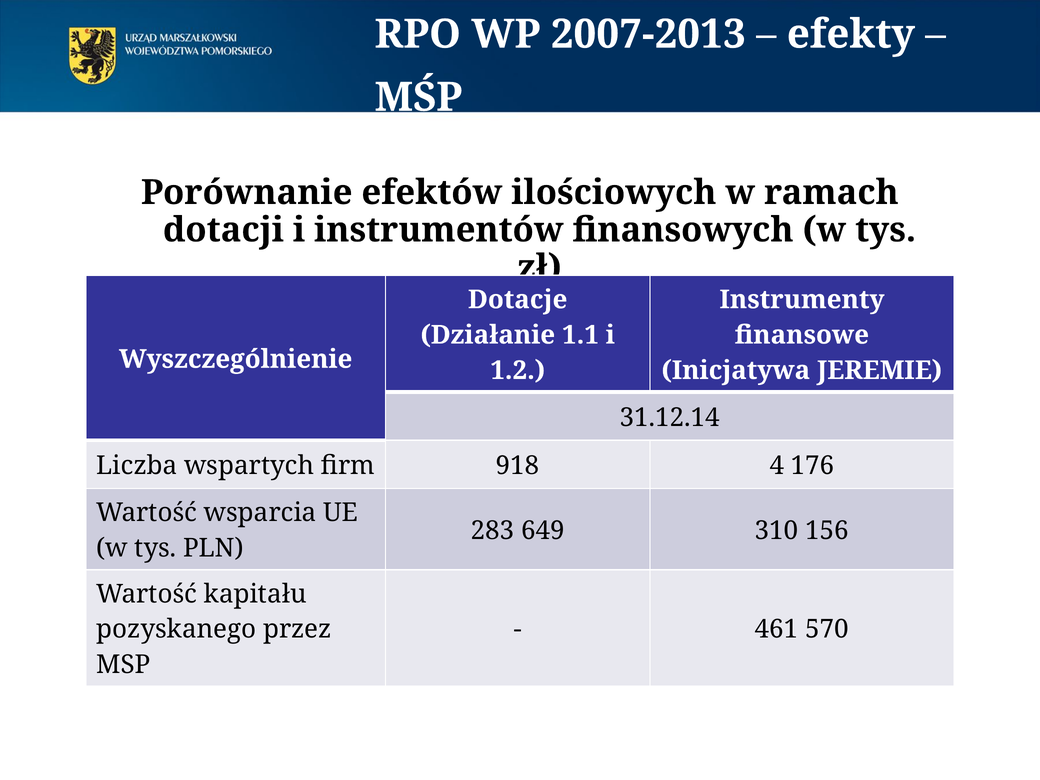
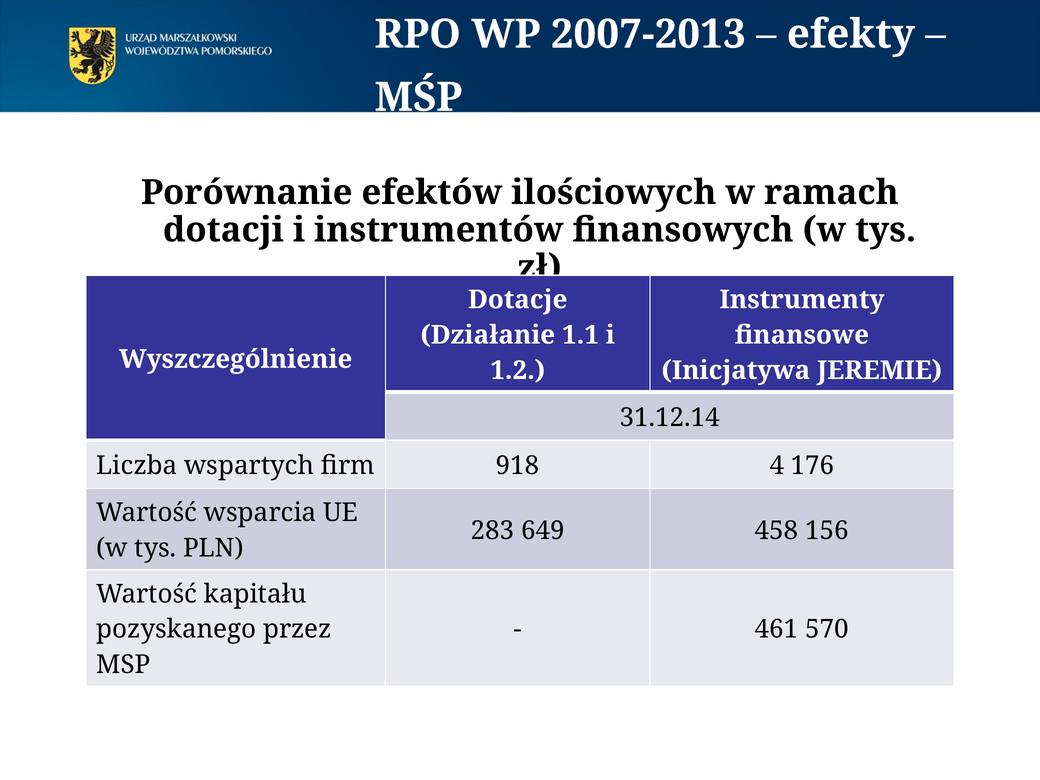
310: 310 -> 458
